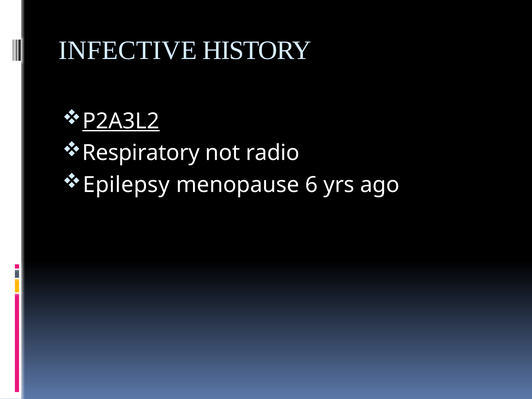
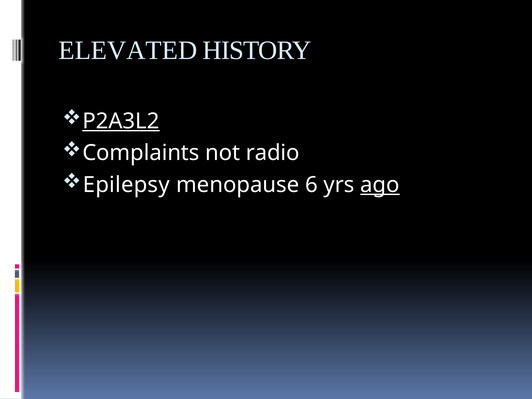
INFECTIVE: INFECTIVE -> ELEVATED
Respiratory: Respiratory -> Complaints
ago underline: none -> present
